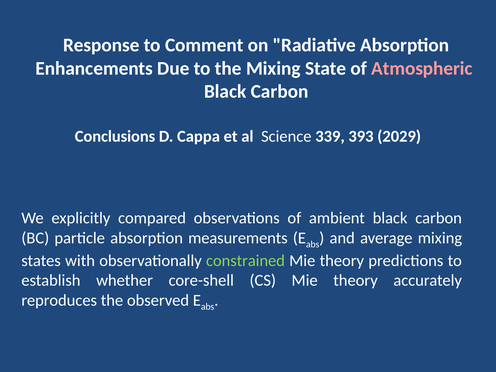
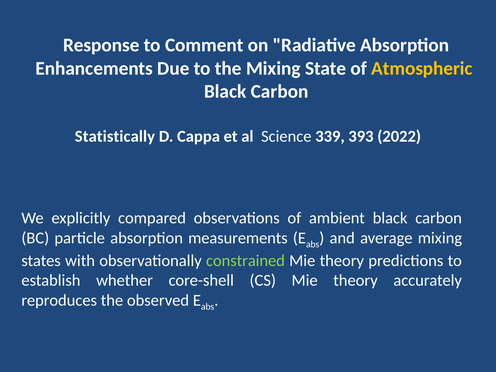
Atmospheric colour: pink -> yellow
Conclusions: Conclusions -> Statistically
2029: 2029 -> 2022
